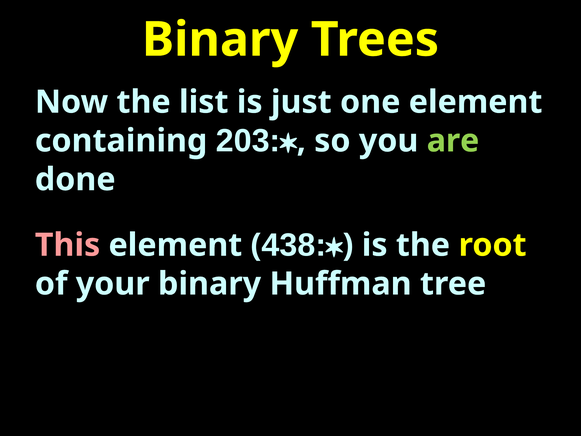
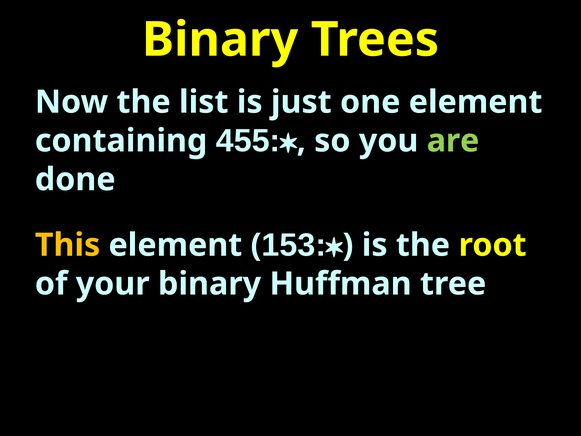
203: 203 -> 455
This colour: pink -> yellow
438: 438 -> 153
